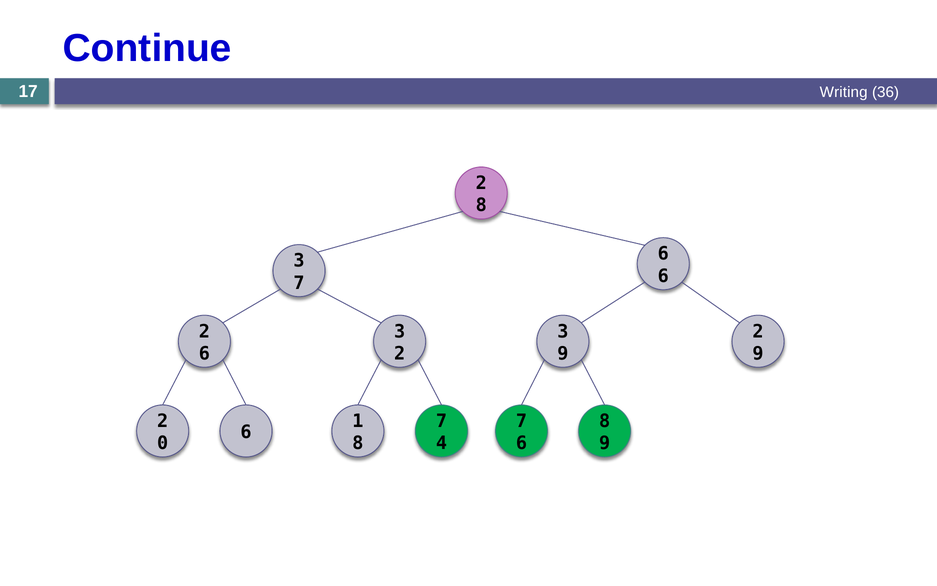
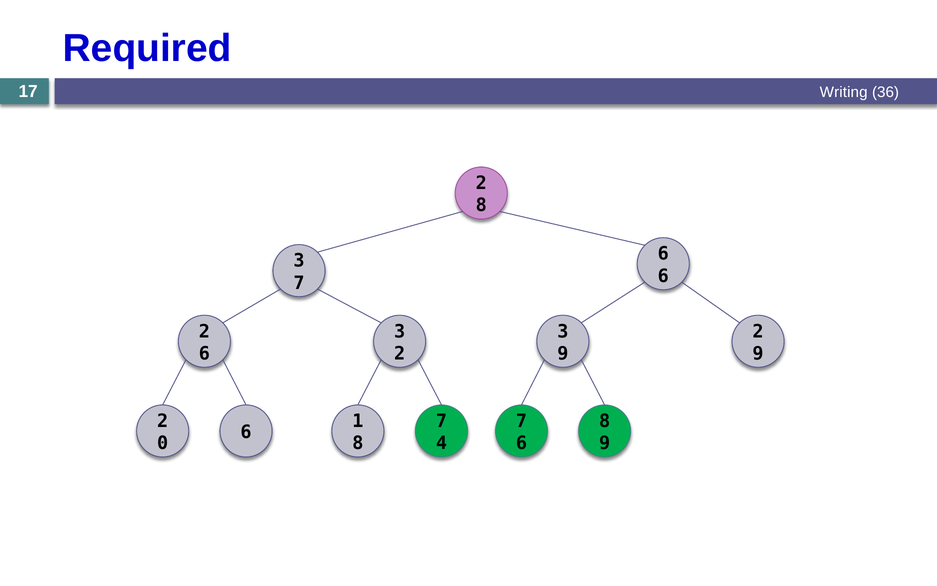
Continue: Continue -> Required
